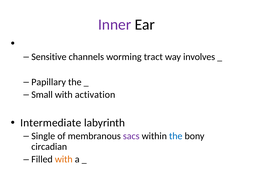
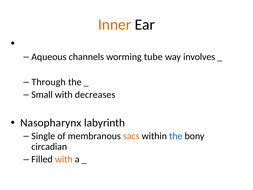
Inner colour: purple -> orange
Sensitive: Sensitive -> Aqueous
tract: tract -> tube
Papillary: Papillary -> Through
activation: activation -> decreases
Intermediate: Intermediate -> Nasopharynx
sacs colour: purple -> orange
